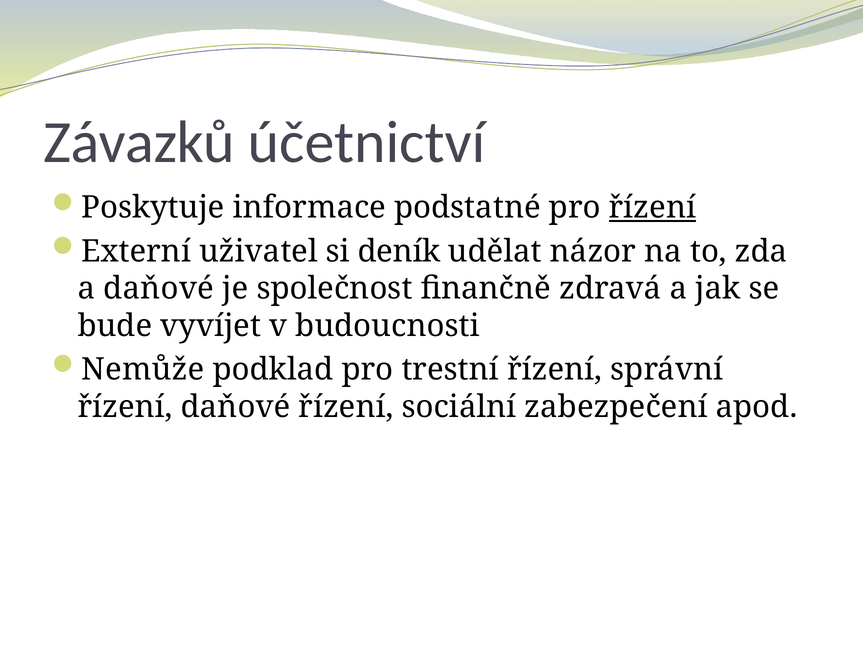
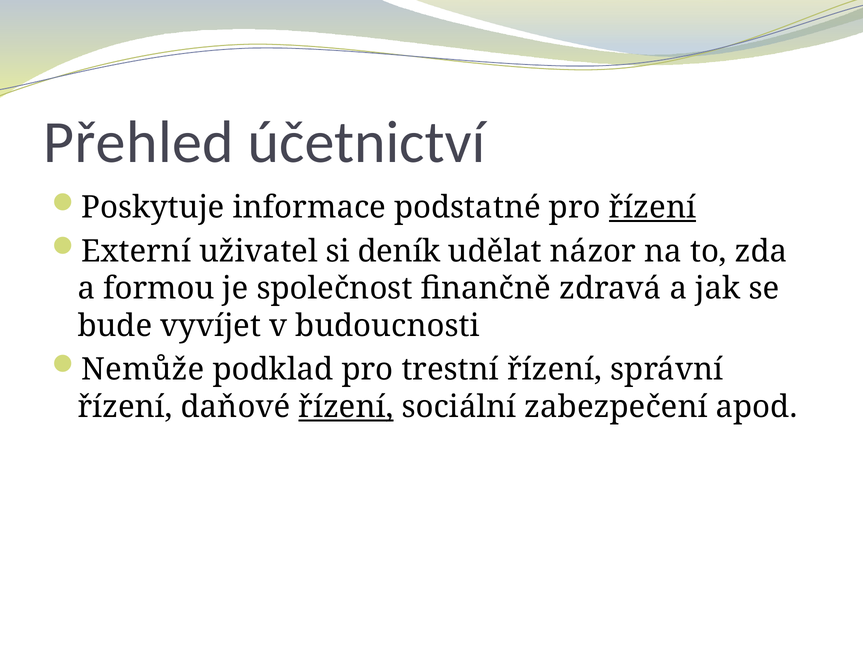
Závazků: Závazků -> Přehled
a daňové: daňové -> formou
řízení at (346, 407) underline: none -> present
